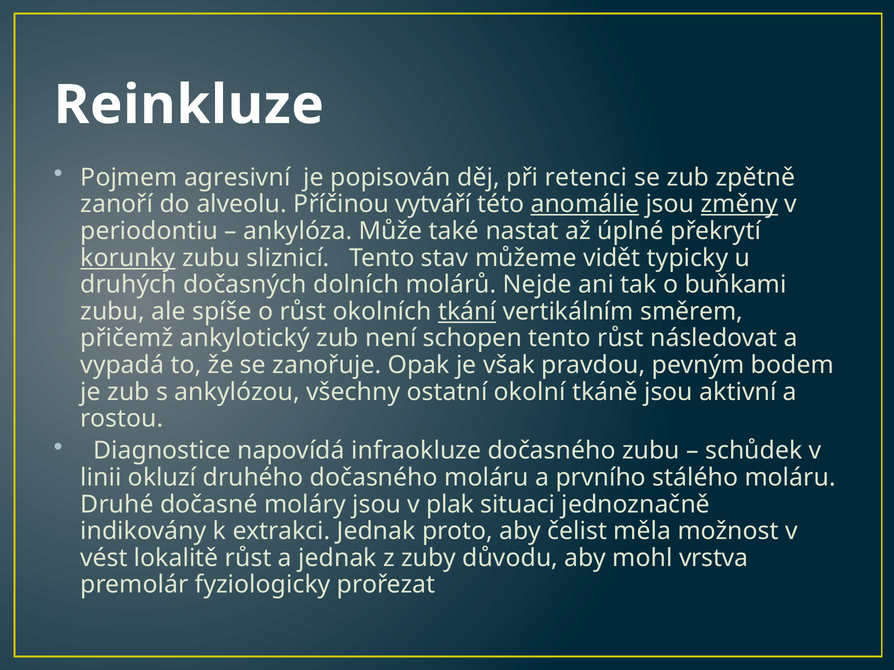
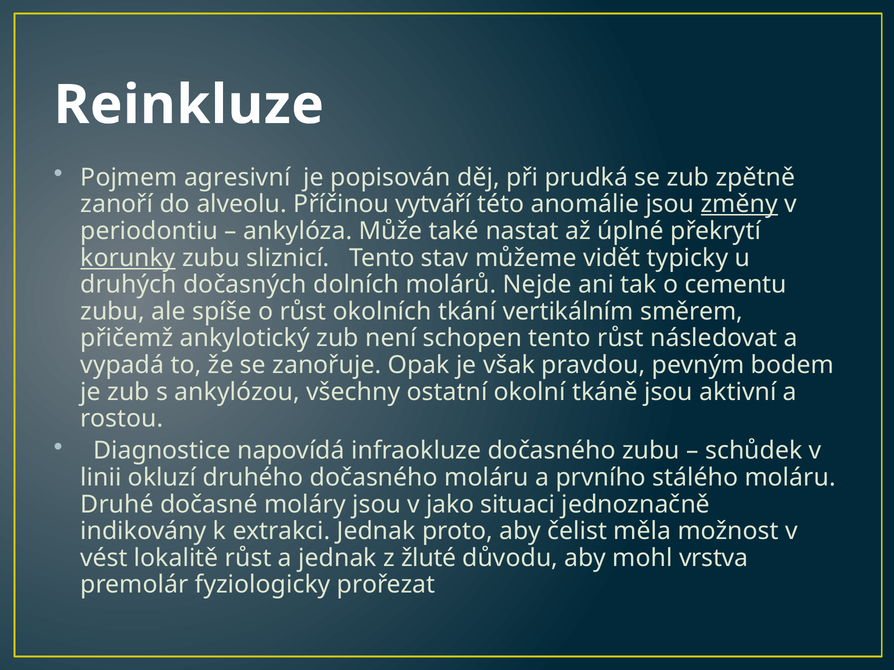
retenci: retenci -> prudká
anomálie underline: present -> none
buňkami: buňkami -> cementu
tkání underline: present -> none
plak: plak -> jako
zuby: zuby -> žluté
